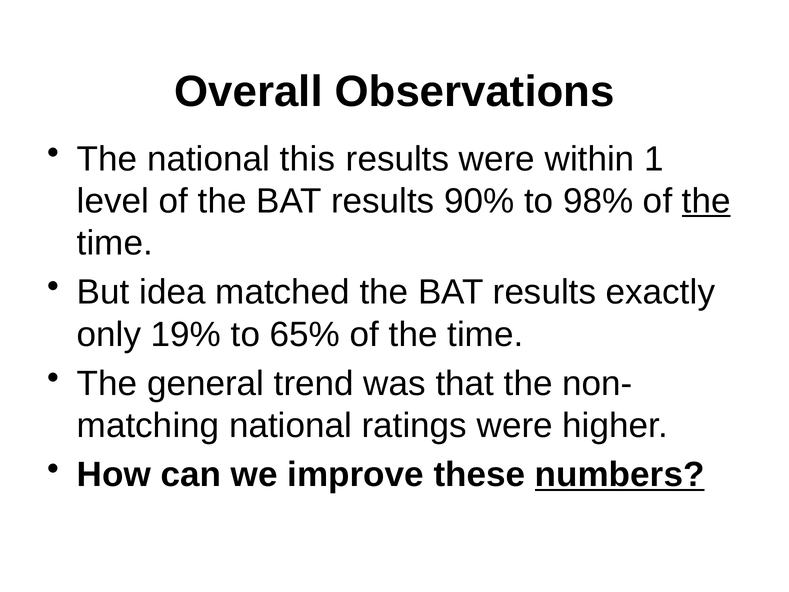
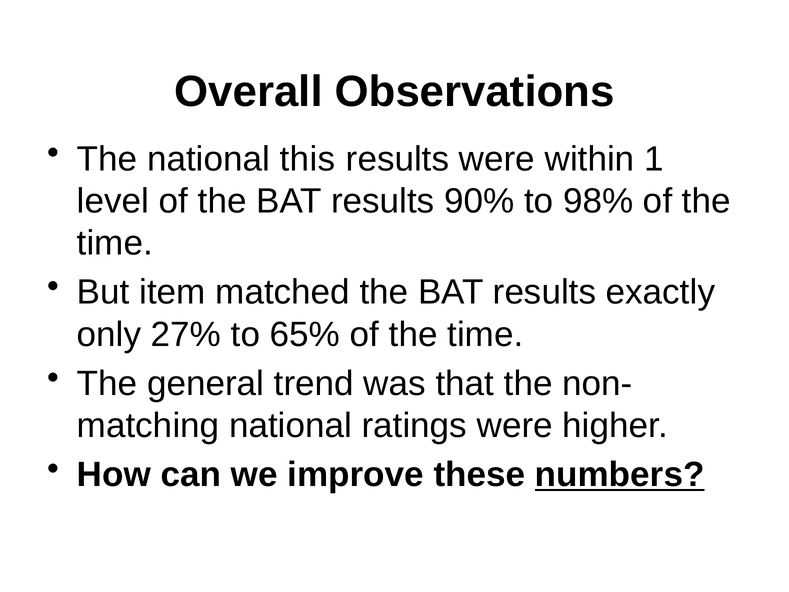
the at (706, 201) underline: present -> none
idea: idea -> item
19%: 19% -> 27%
